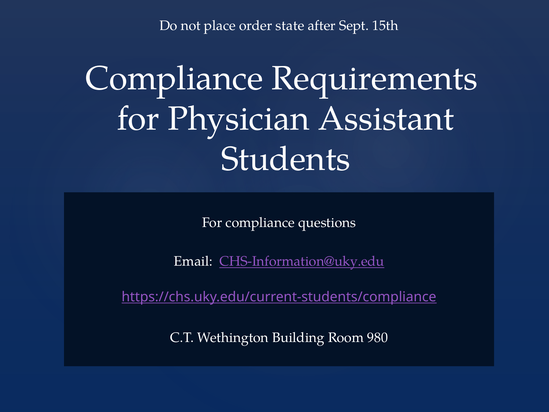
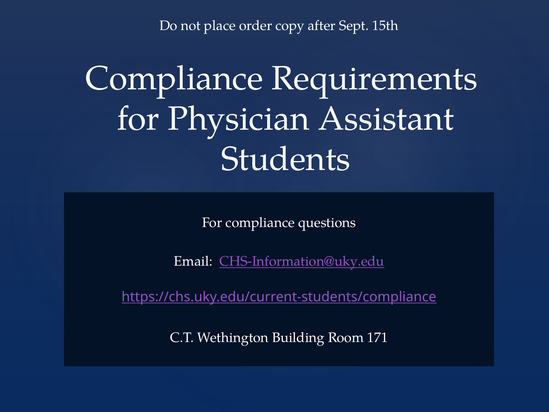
state: state -> copy
980: 980 -> 171
